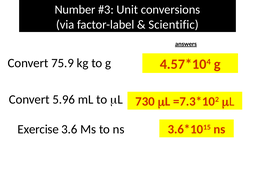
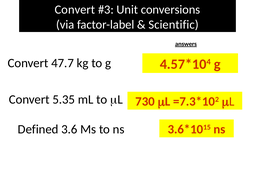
Number at (75, 10): Number -> Convert
75.9: 75.9 -> 47.7
5.96: 5.96 -> 5.35
Exercise: Exercise -> Defined
